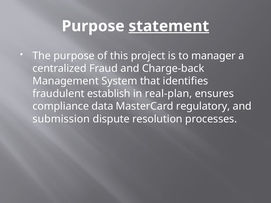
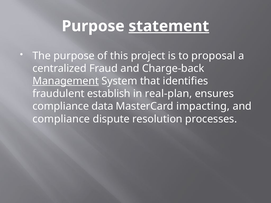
manager: manager -> proposal
Management underline: none -> present
regulatory: regulatory -> impacting
submission at (61, 119): submission -> compliance
